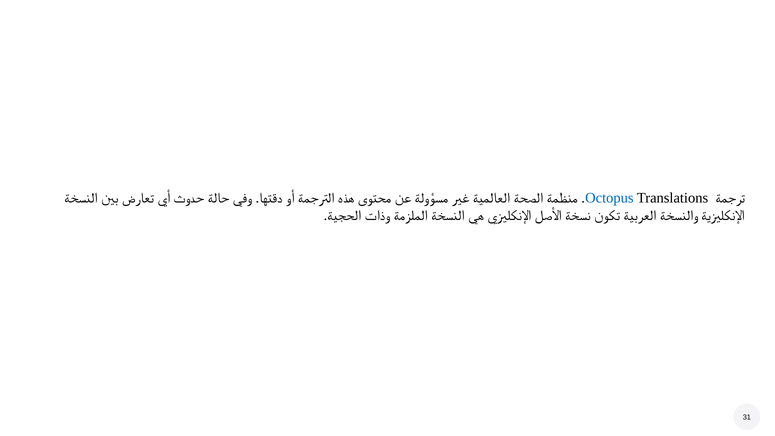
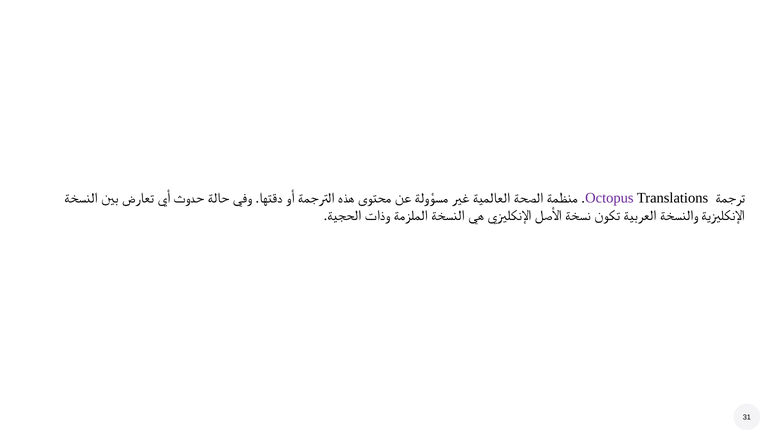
Octopus colour: blue -> purple
